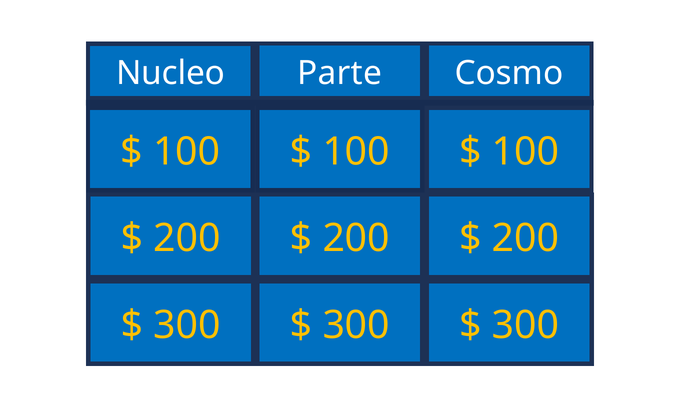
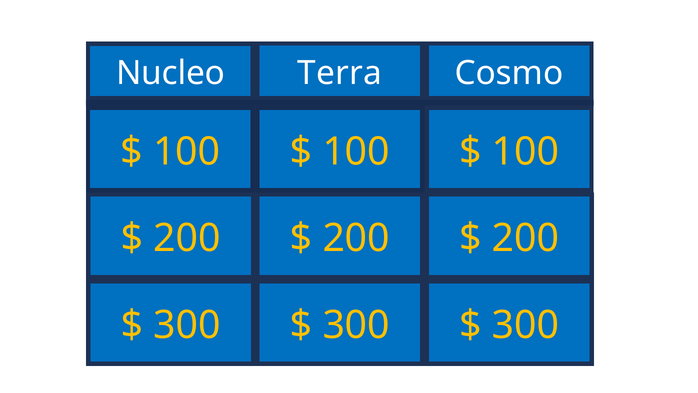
Parte at (340, 73): Parte -> Terra
